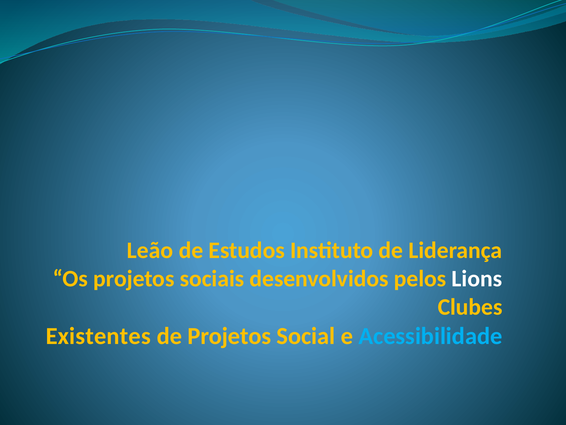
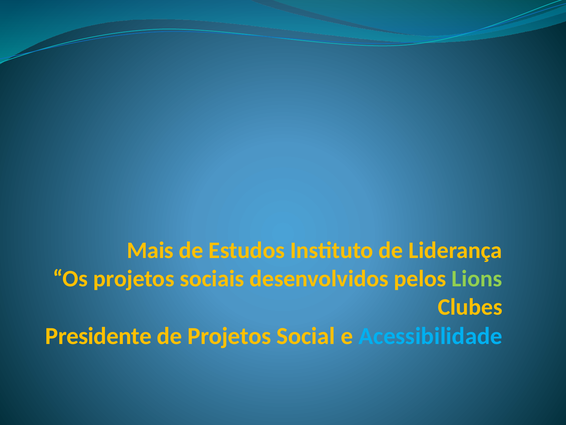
Leão: Leão -> Mais
Lions colour: white -> light green
Existentes: Existentes -> Presidente
